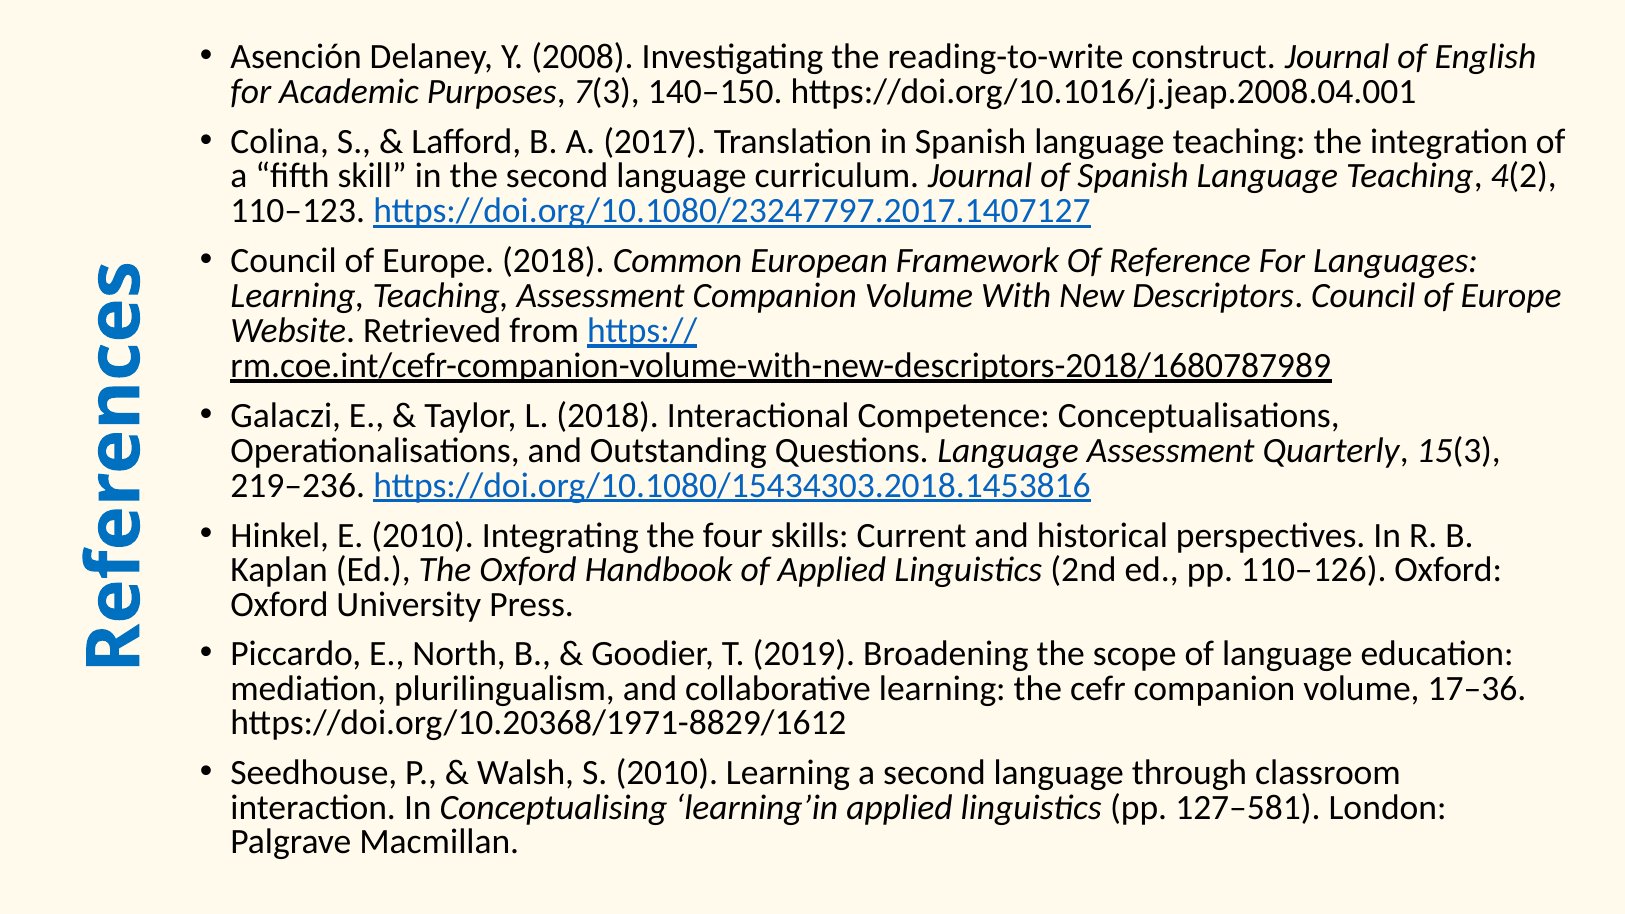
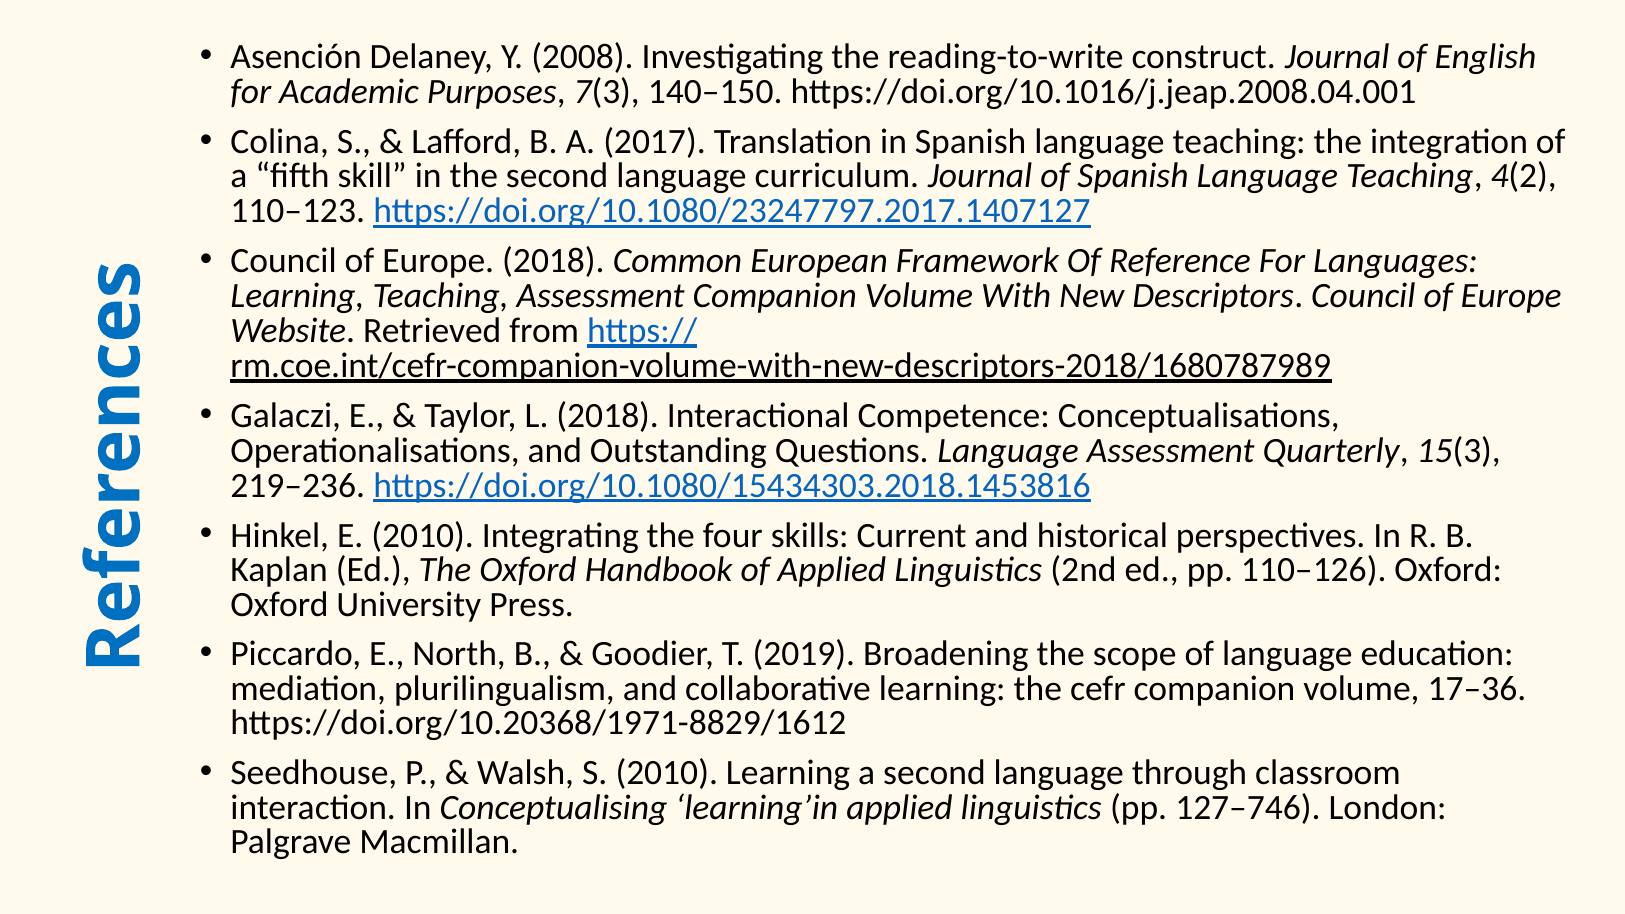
127–581: 127–581 -> 127–746
